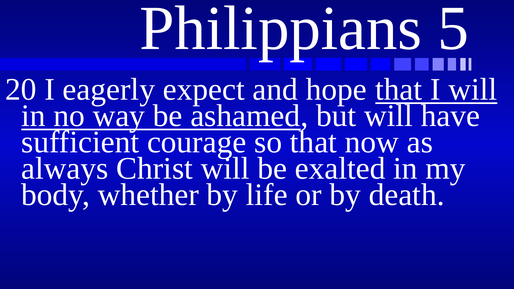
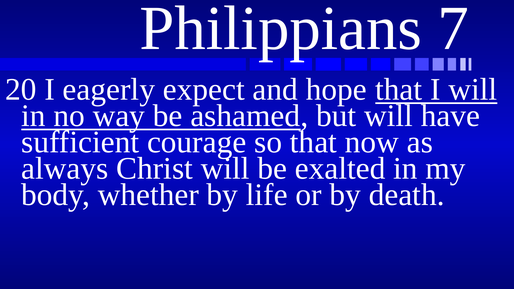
5: 5 -> 7
